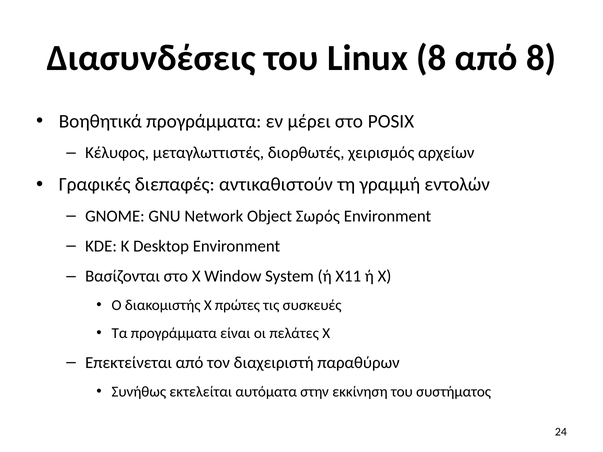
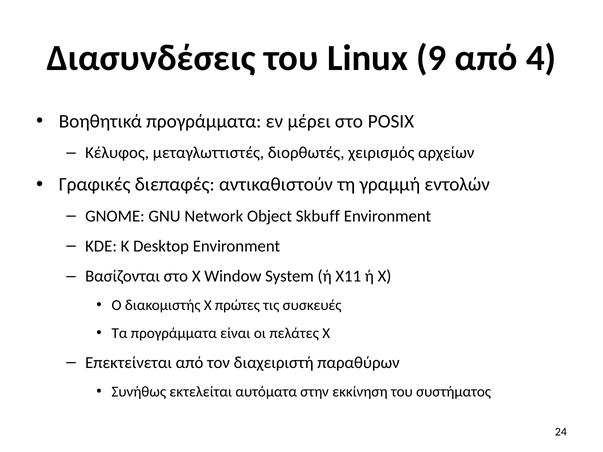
Linux 8: 8 -> 9
από 8: 8 -> 4
Σωρός: Σωρός -> Skbuff
